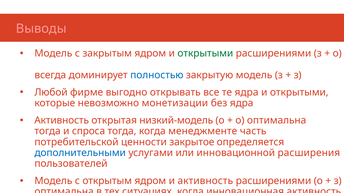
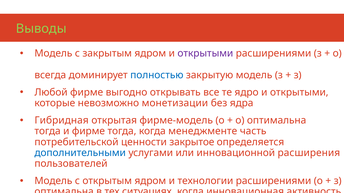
Выводы colour: pink -> light green
открытыми at (205, 54) colour: green -> purple
те ядра: ядра -> ядро
Активность at (62, 121): Активность -> Гибридная
низкий‐модель: низкий‐модель -> фирме‐модель
и спроса: спроса -> фирме
и активность: активность -> технологии
